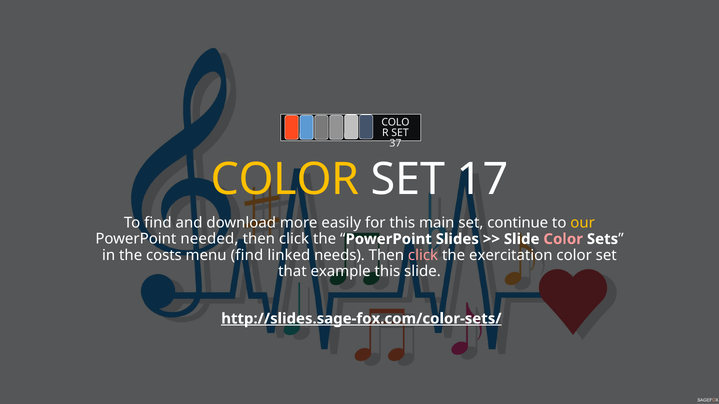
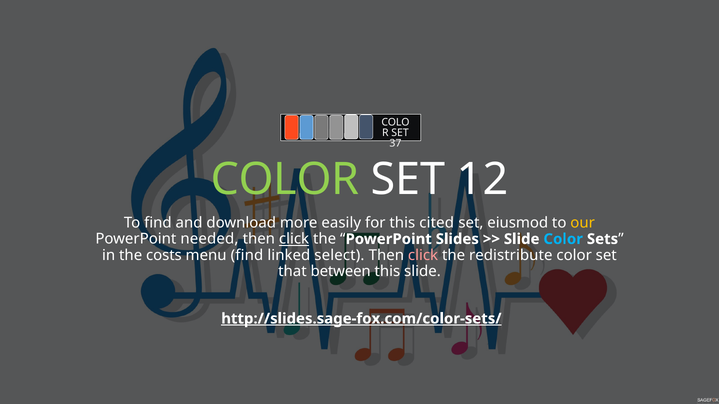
COLOR at (285, 180) colour: yellow -> light green
17: 17 -> 12
main: main -> cited
continue: continue -> eiusmod
click at (294, 239) underline: none -> present
Color at (563, 239) colour: pink -> light blue
needs: needs -> select
exercitation: exercitation -> redistribute
example: example -> between
